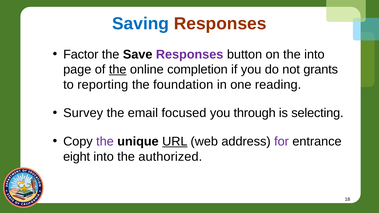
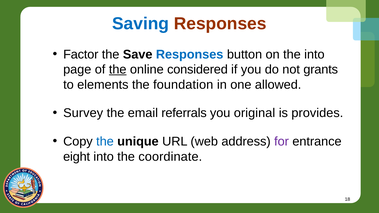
Responses at (190, 54) colour: purple -> blue
completion: completion -> considered
reporting: reporting -> elements
reading: reading -> allowed
focused: focused -> referrals
through: through -> original
selecting: selecting -> provides
the at (105, 142) colour: purple -> blue
URL underline: present -> none
authorized: authorized -> coordinate
